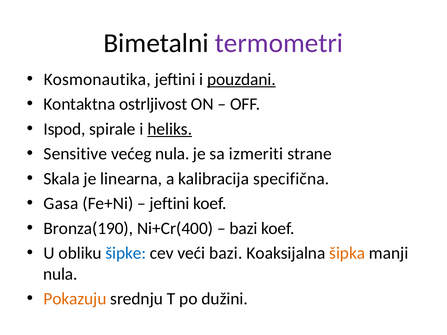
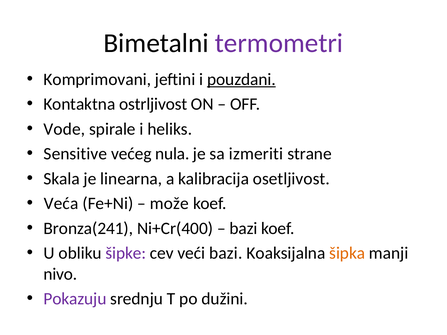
Kosmonautika: Kosmonautika -> Komprimovani
Ispod: Ispod -> Vode
heliks underline: present -> none
specifična: specifična -> osetljivost
Gasa: Gasa -> Veća
jeftini at (170, 204): jeftini -> može
Bronza(190: Bronza(190 -> Bronza(241
šipke colour: blue -> purple
nula at (60, 274): nula -> nivo
Pokazuju colour: orange -> purple
